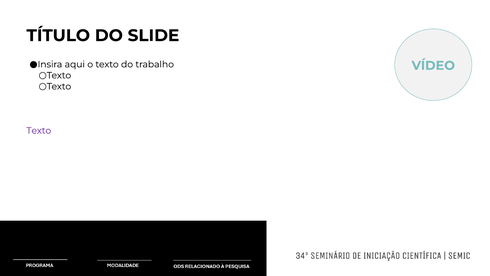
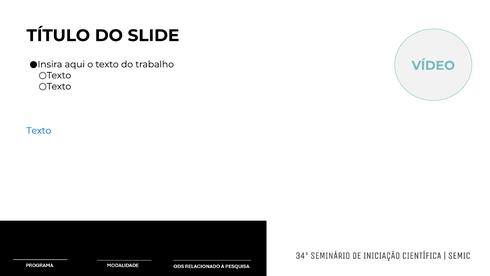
Texto at (39, 130) colour: purple -> blue
